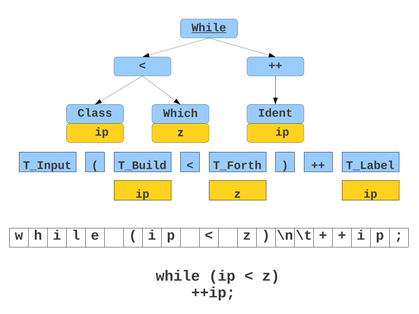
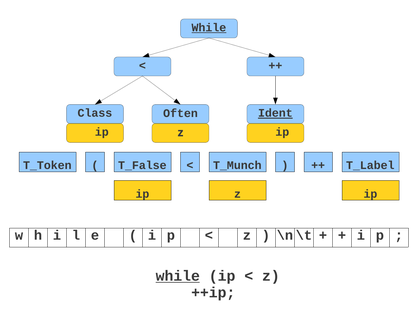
Ident underline: none -> present
Which: Which -> Often
T_Input: T_Input -> T_Token
T_Build: T_Build -> T_False
T_Forth: T_Forth -> T_Munch
while at (178, 276) underline: none -> present
